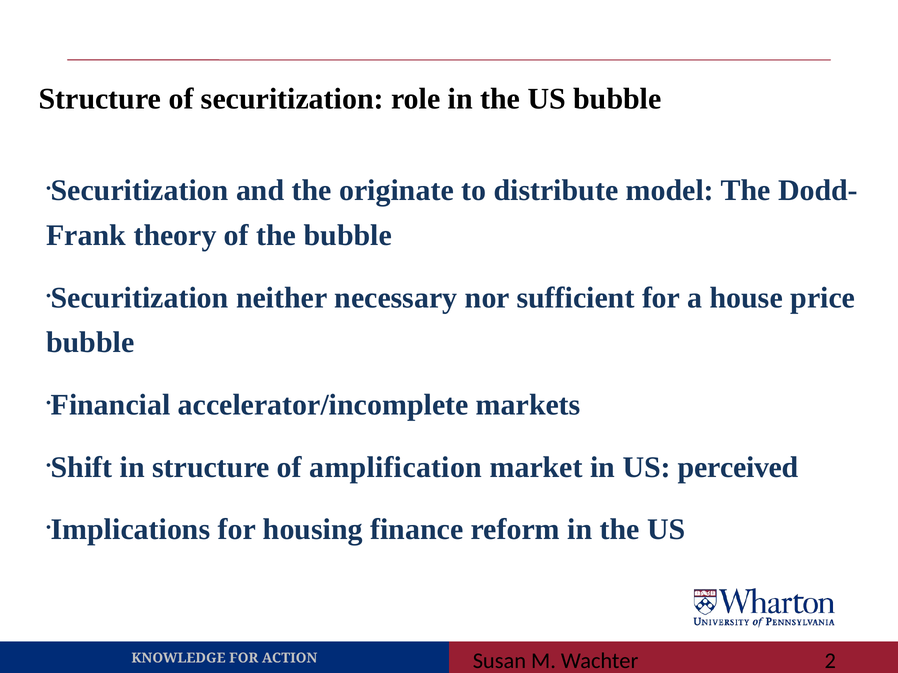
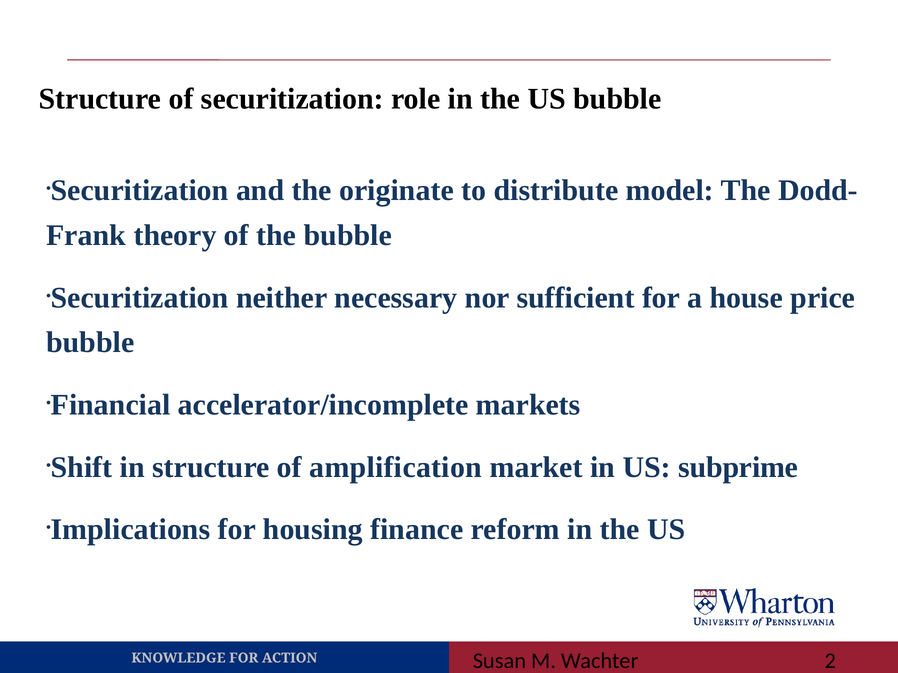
perceived: perceived -> subprime
